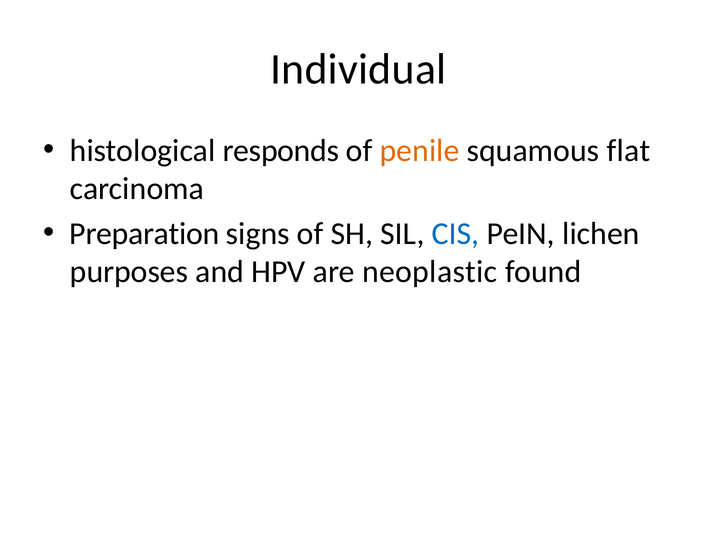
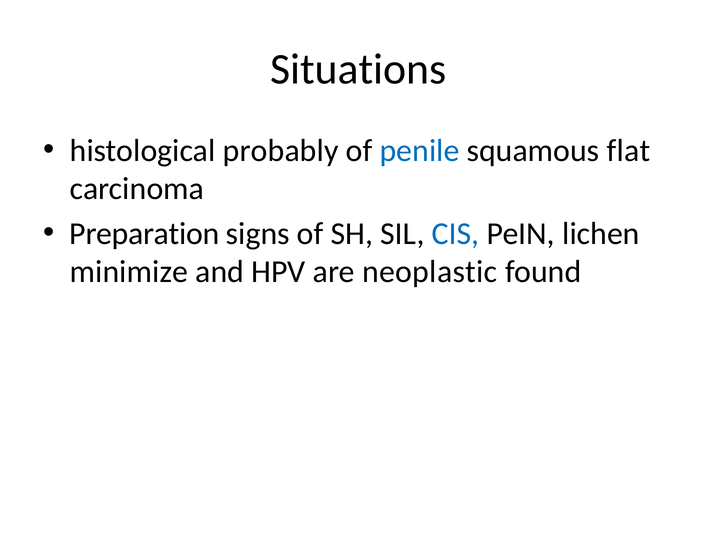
Individual: Individual -> Situations
responds: responds -> probably
penile colour: orange -> blue
purposes: purposes -> minimize
